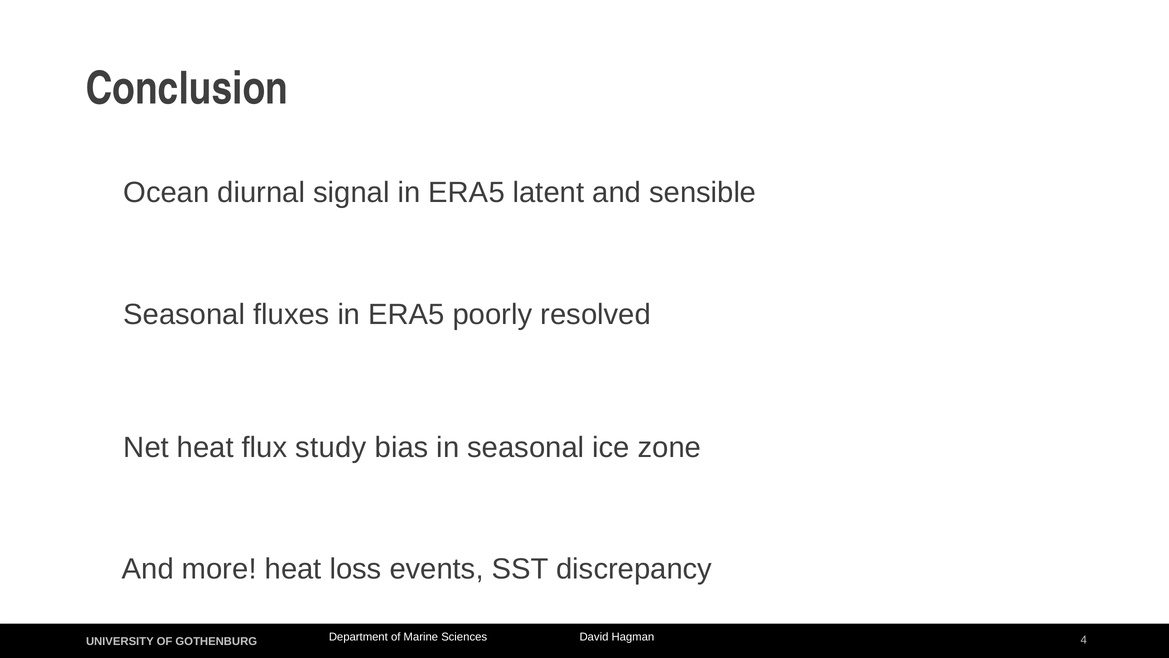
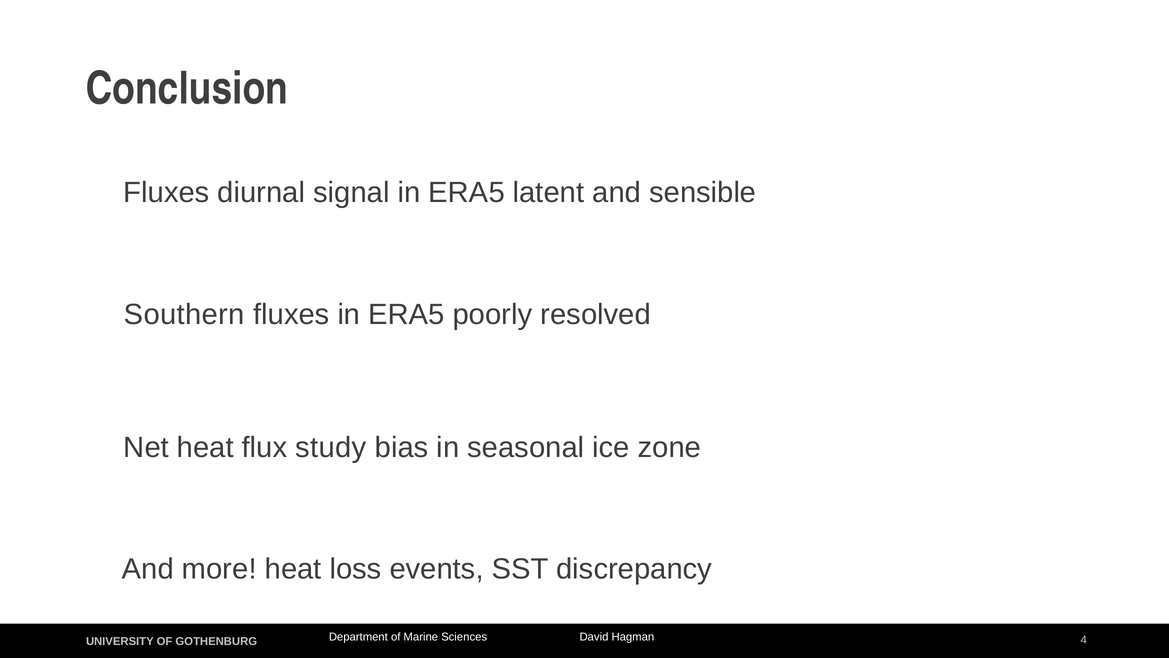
Ocean at (166, 192): Ocean -> Fluxes
Seasonal at (184, 314): Seasonal -> Southern
